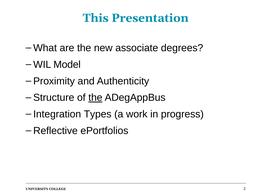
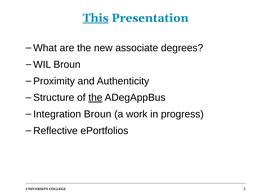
This underline: none -> present
WIL Model: Model -> Broun
Integration Types: Types -> Broun
